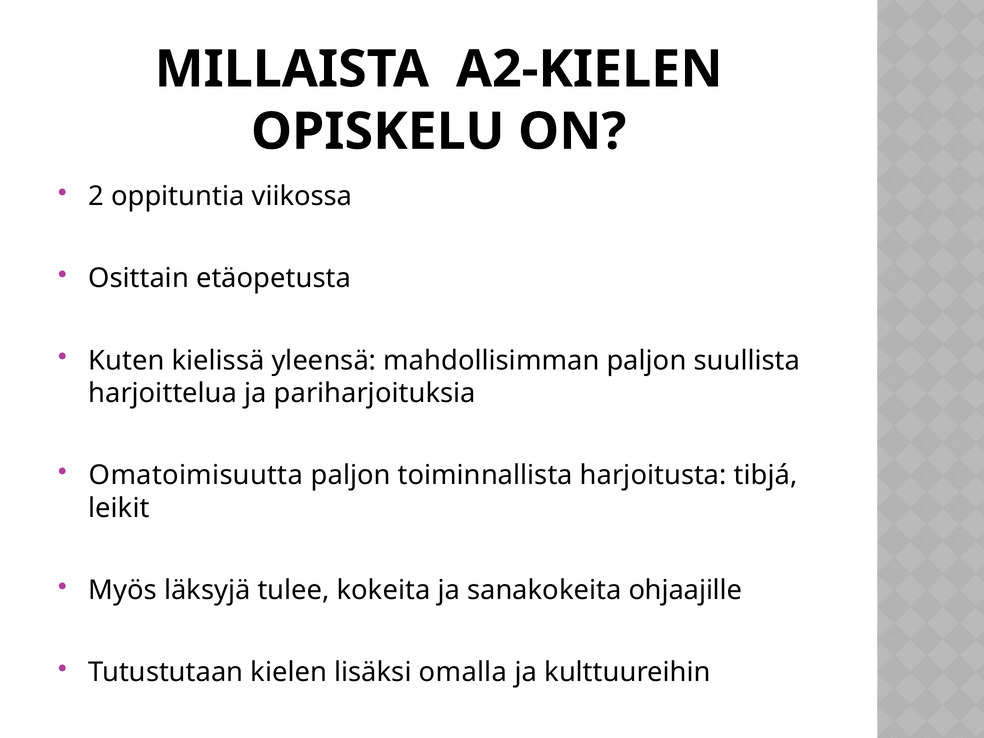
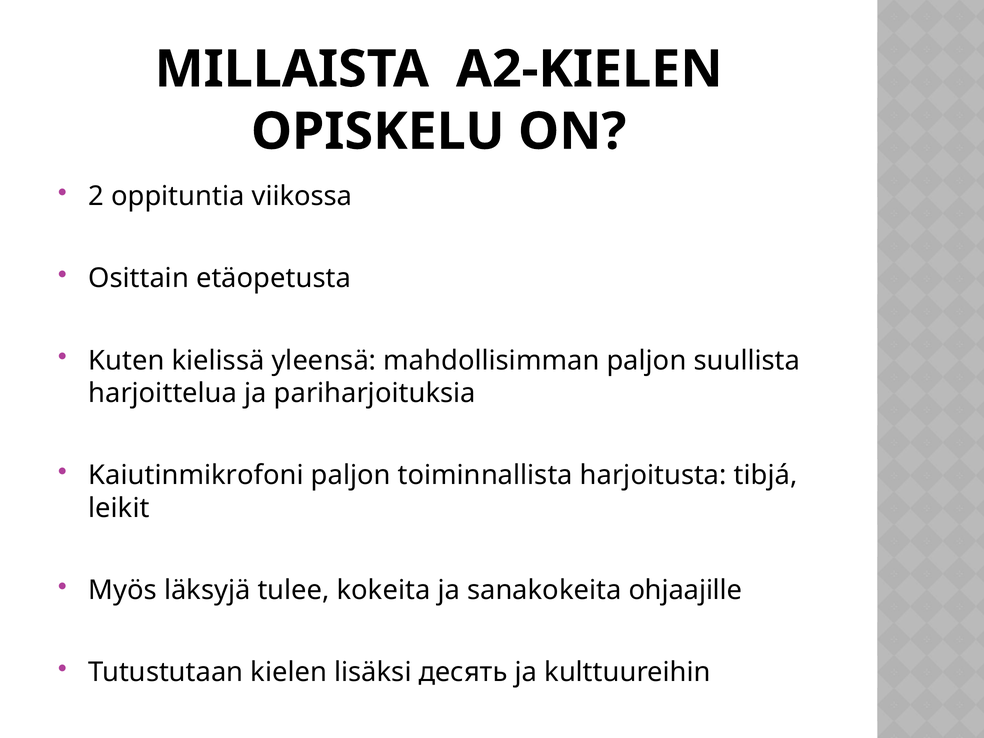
Omatoimisuutta: Omatoimisuutta -> Kaiutinmikrofoni
omalla: omalla -> десять
